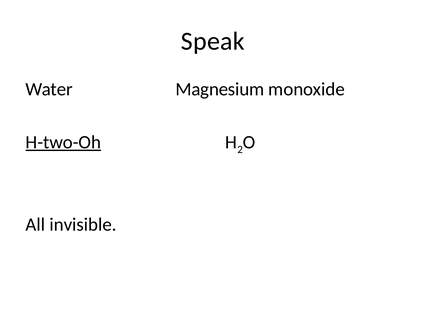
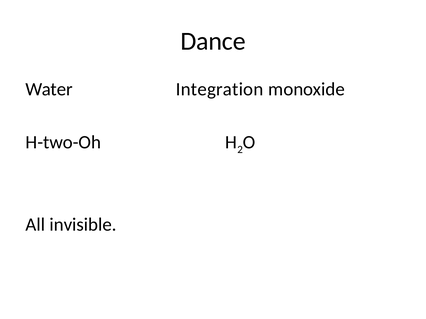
Speak: Speak -> Dance
Magnesium: Magnesium -> Integration
H-two-Oh underline: present -> none
